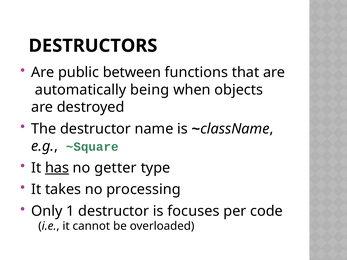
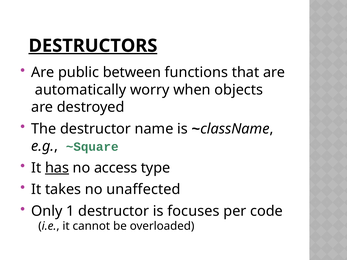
DESTRUCTORS underline: none -> present
being: being -> worry
getter: getter -> access
processing: processing -> unaffected
